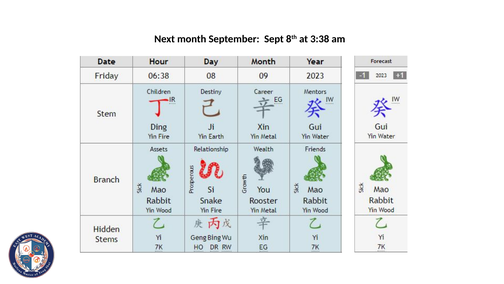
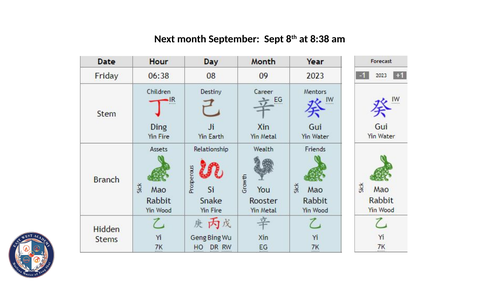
3:38: 3:38 -> 8:38
